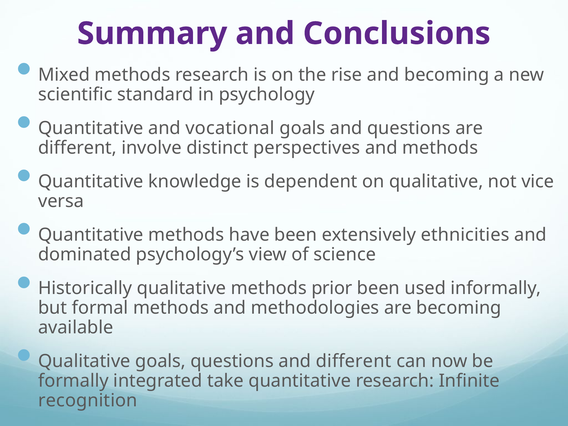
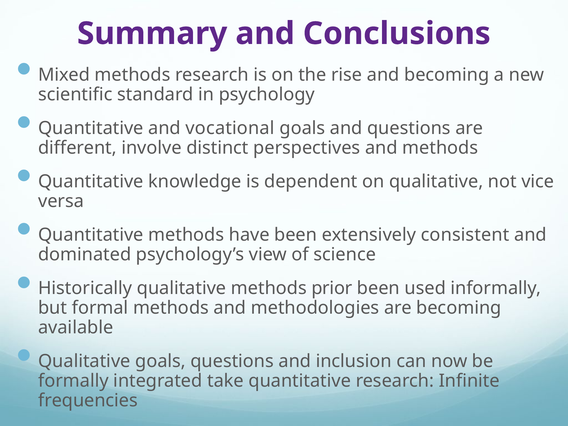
ethnicities: ethnicities -> consistent
and different: different -> inclusion
recognition: recognition -> frequencies
